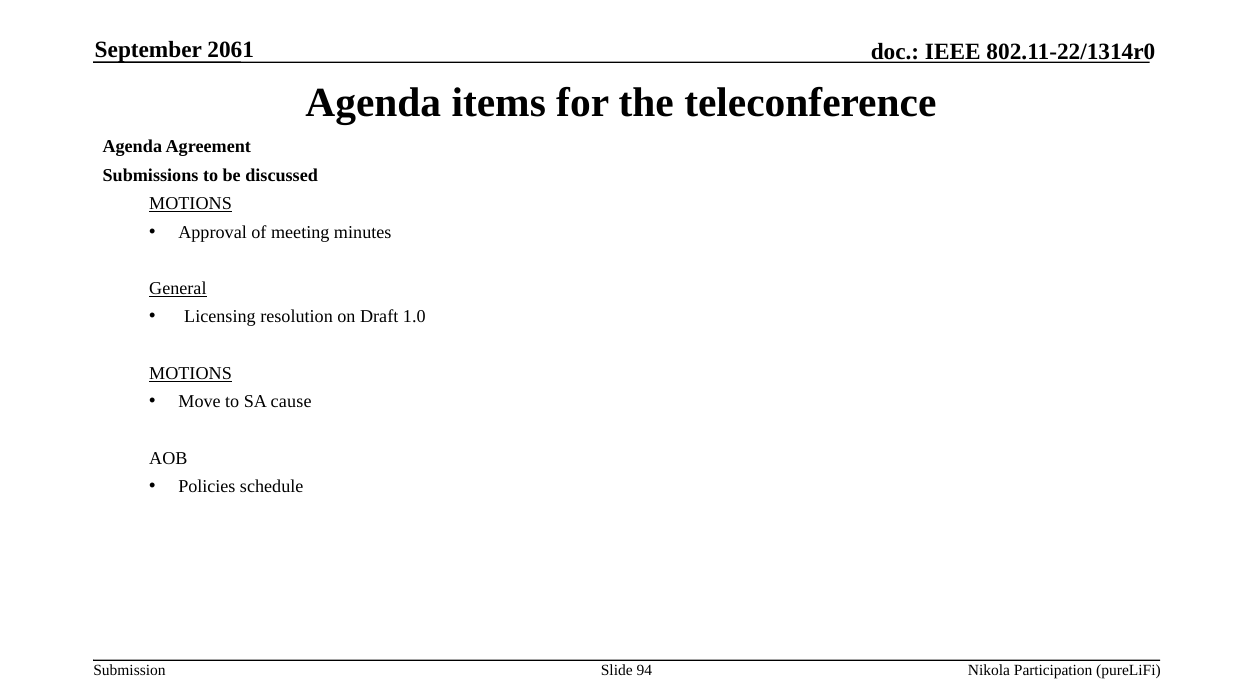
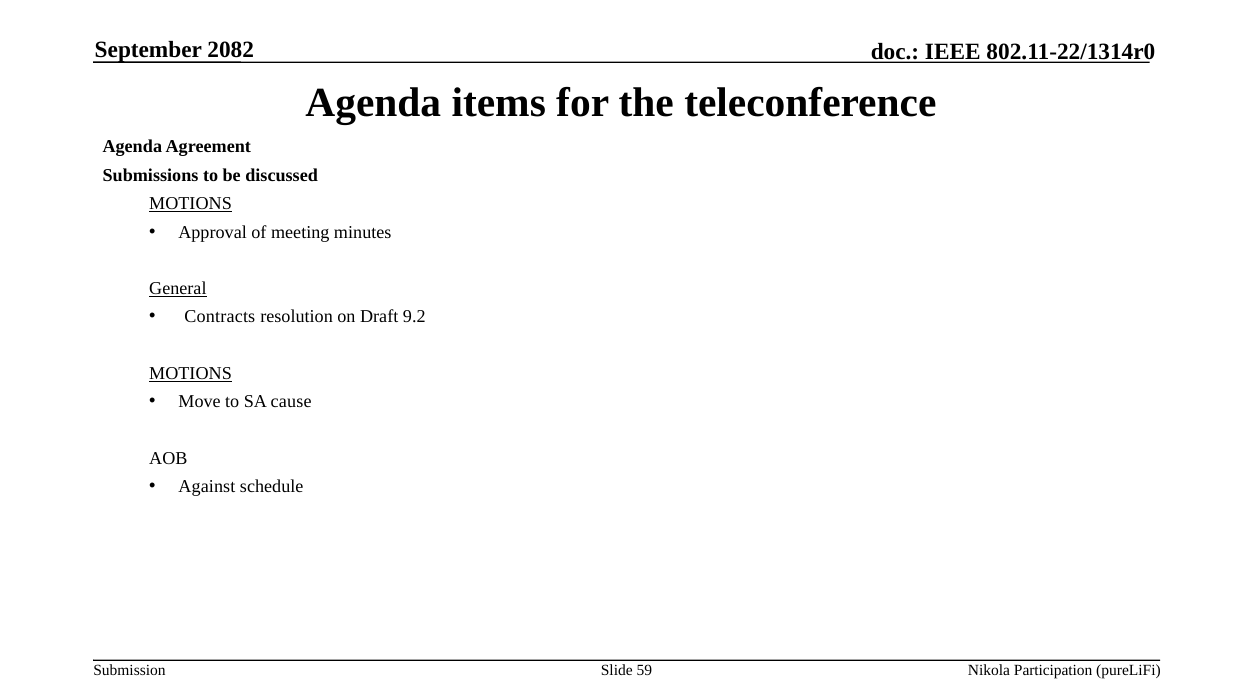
2061: 2061 -> 2082
Licensing: Licensing -> Contracts
1.0: 1.0 -> 9.2
Policies: Policies -> Against
94: 94 -> 59
